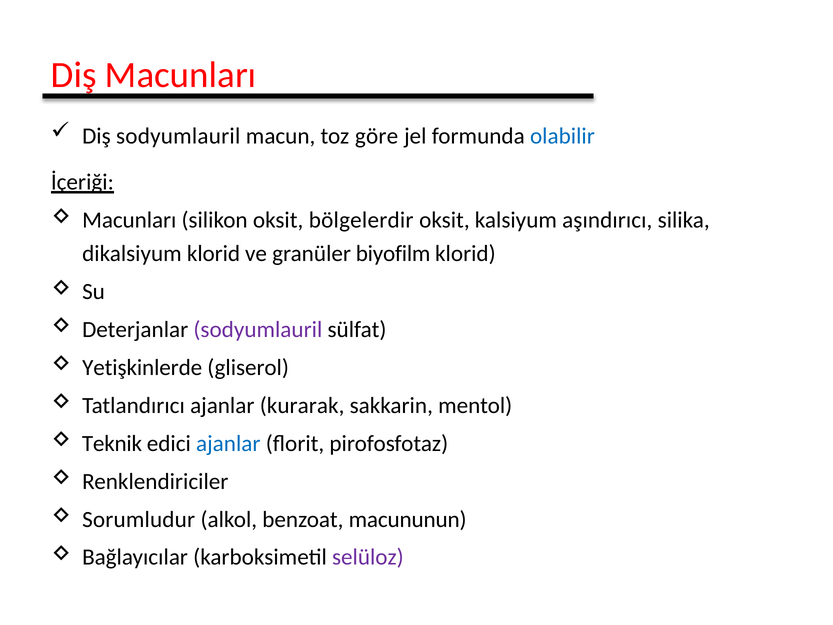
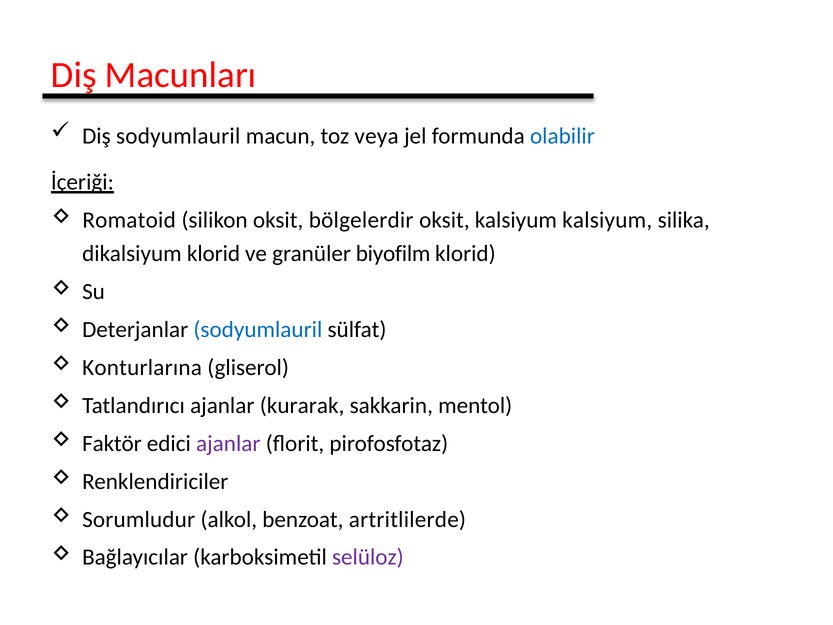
göre: göre -> veya
Macunları at (129, 220): Macunları -> Romatoid
kalsiyum aşındırıcı: aşındırıcı -> kalsiyum
sodyumlauril at (258, 329) colour: purple -> blue
Yetişkinlerde: Yetişkinlerde -> Konturlarına
Teknik: Teknik -> Faktör
ajanlar at (228, 443) colour: blue -> purple
macununun: macununun -> artritlilerde
